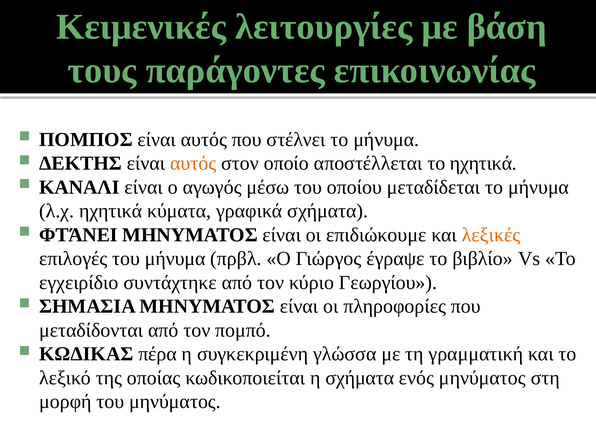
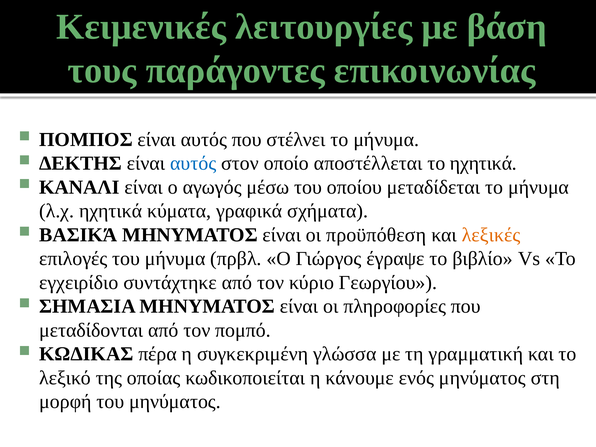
αυτός at (193, 163) colour: orange -> blue
ΦΤΆΝΕΙ: ΦΤΆΝΕΙ -> ΒΑΣΙΚΆ
επιδιώκουμε: επιδιώκουμε -> προϋπόθεση
η σχήματα: σχήματα -> κάνουμε
